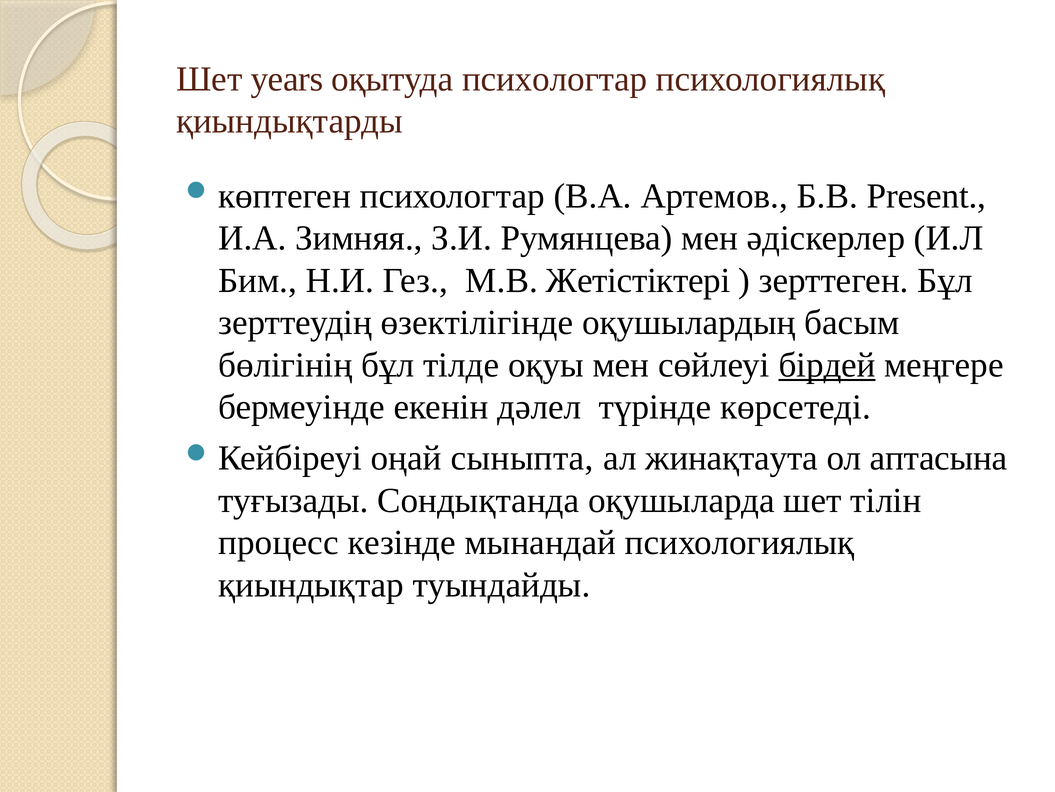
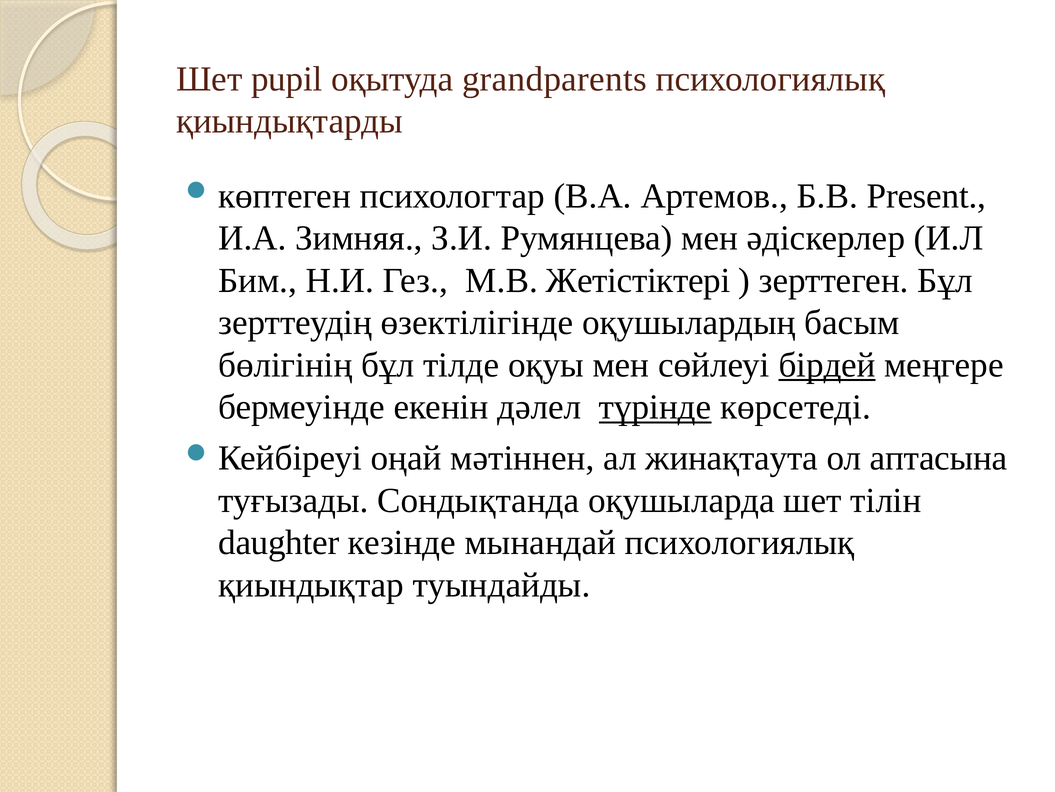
years: years -> pupil
оқытуда психологтар: психологтар -> grandparents
түрінде underline: none -> present
сыныпта: сыныпта -> мәтіннен
процесс: процесс -> daughter
